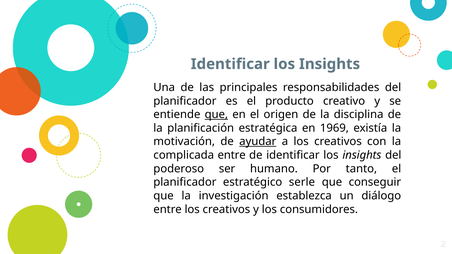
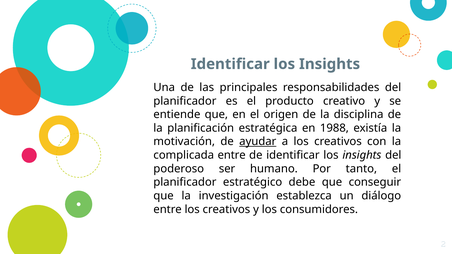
que at (216, 115) underline: present -> none
1969: 1969 -> 1988
serle: serle -> debe
